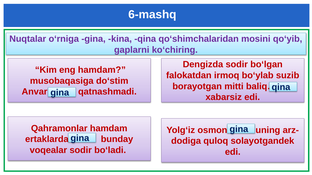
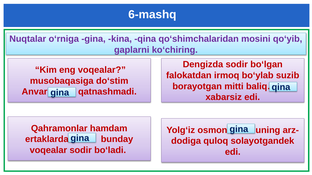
eng hamdam: hamdam -> voqealar
